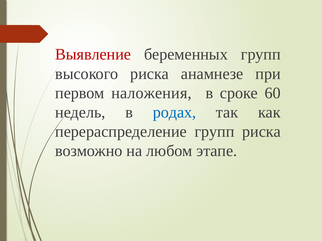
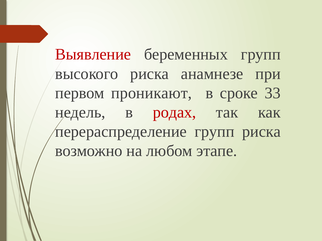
наложения: наложения -> проникают
60: 60 -> 33
родах colour: blue -> red
